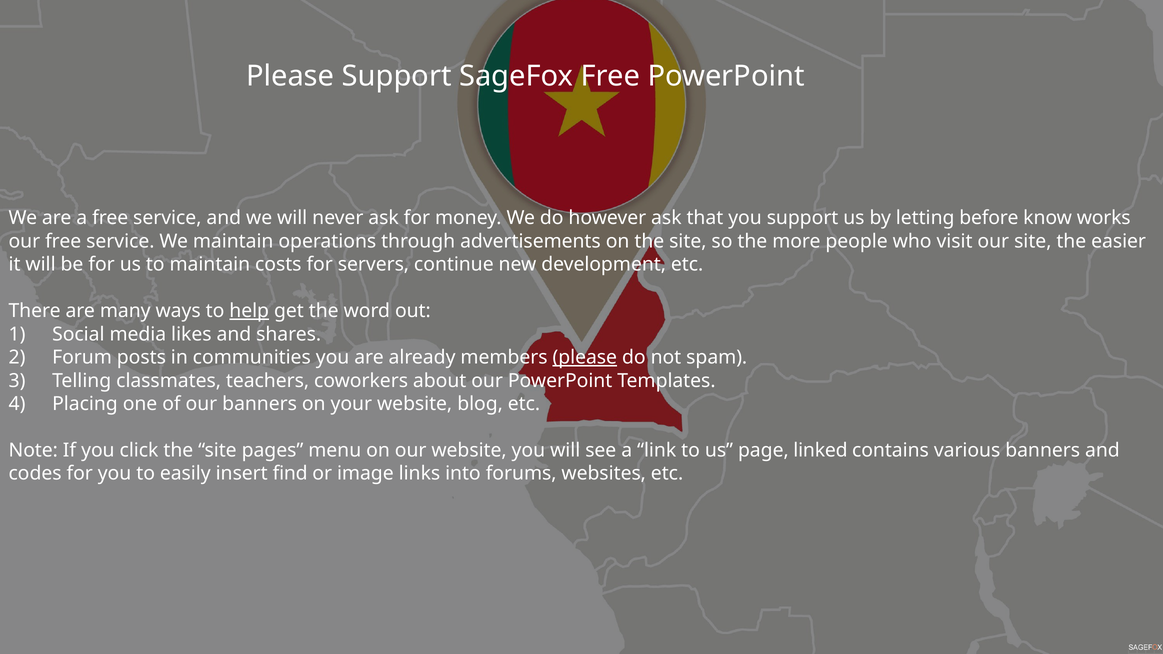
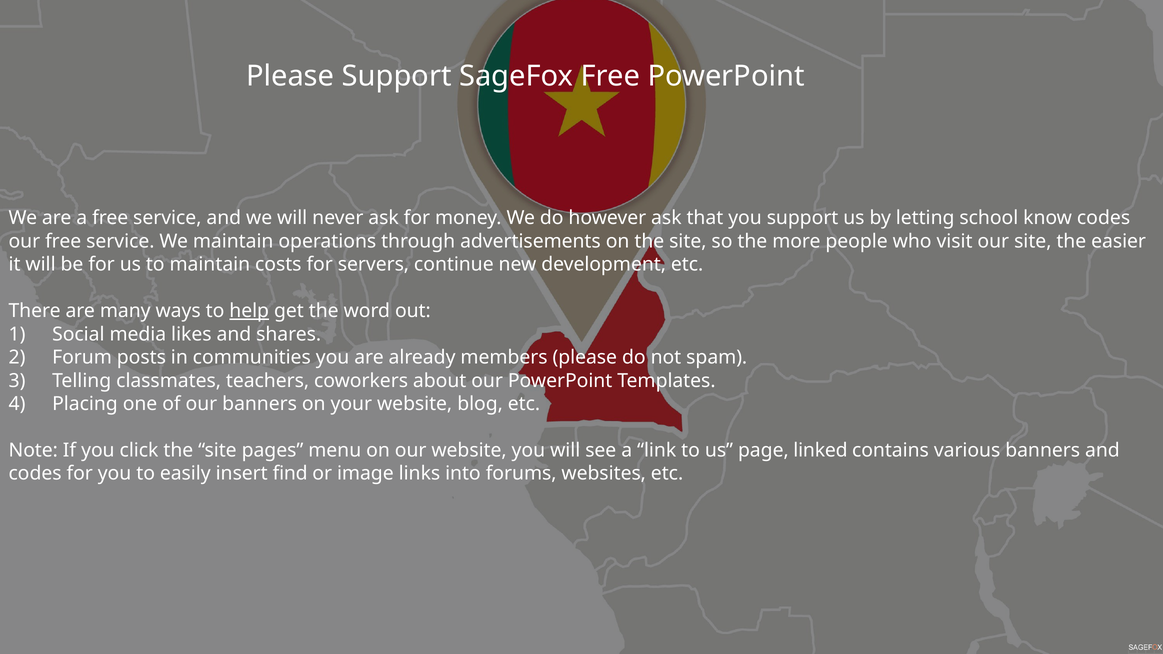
before: before -> school
know works: works -> codes
please at (585, 357) underline: present -> none
